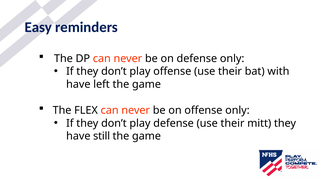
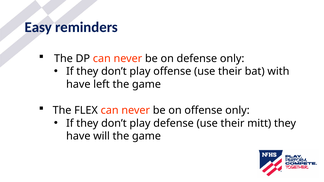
still: still -> will
